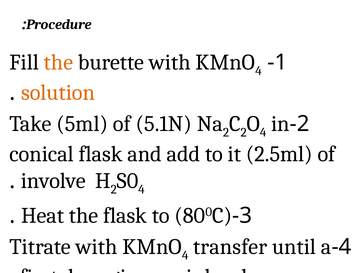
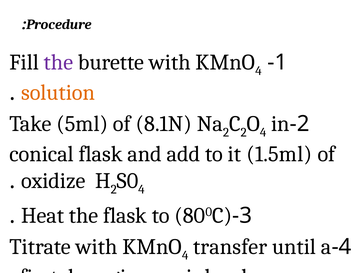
the at (58, 62) colour: orange -> purple
5.1N: 5.1N -> 8.1N
2.5ml: 2.5ml -> 1.5ml
involve: involve -> oxidize
